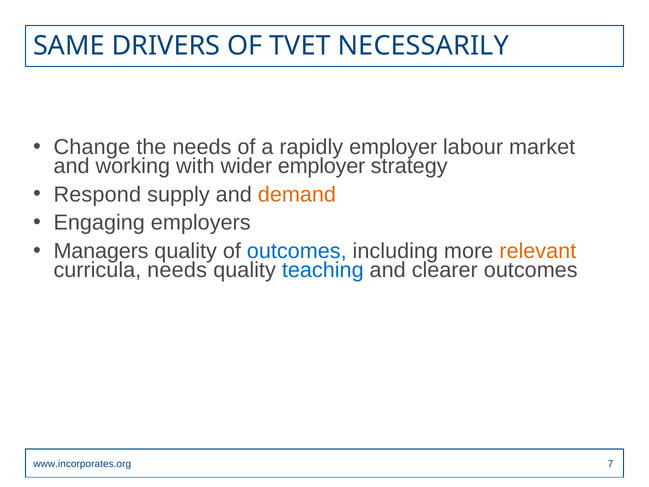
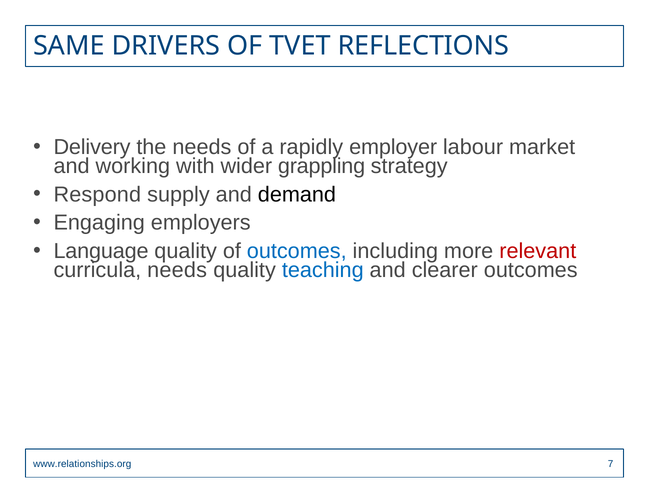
NECESSARILY: NECESSARILY -> REFLECTIONS
Change: Change -> Delivery
wider employer: employer -> grappling
demand colour: orange -> black
Managers: Managers -> Language
relevant colour: orange -> red
www.incorporates.org: www.incorporates.org -> www.relationships.org
